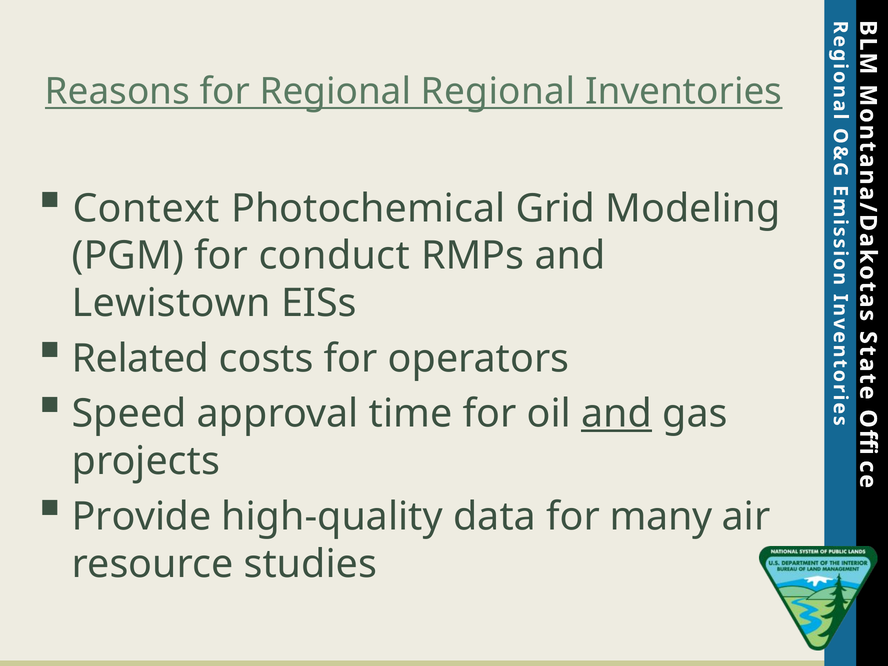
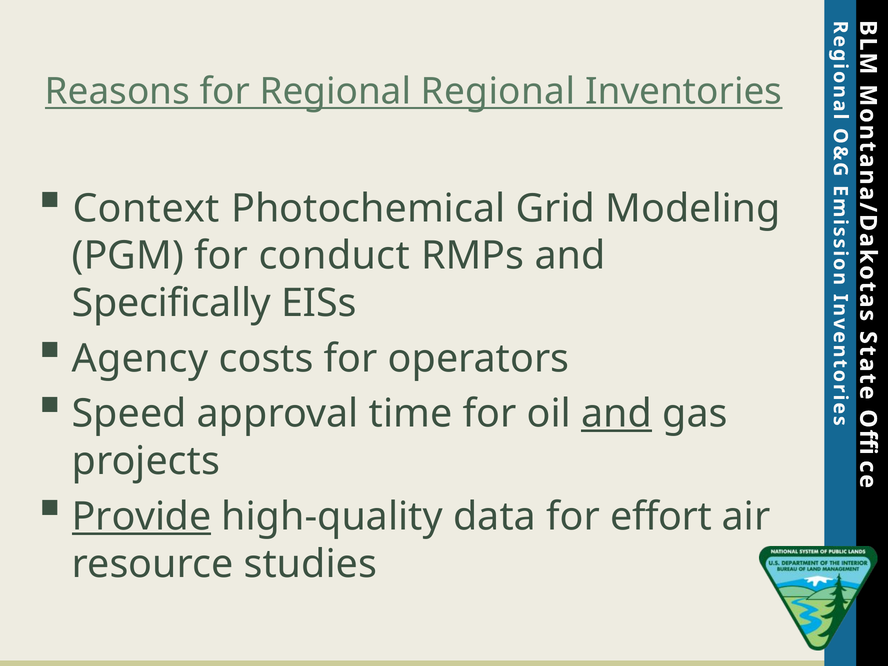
Lewistown: Lewistown -> Specifically
Related: Related -> Agency
Provide underline: none -> present
many: many -> effort
